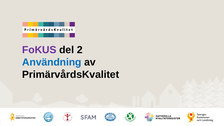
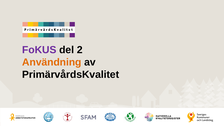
Användning colour: blue -> orange
